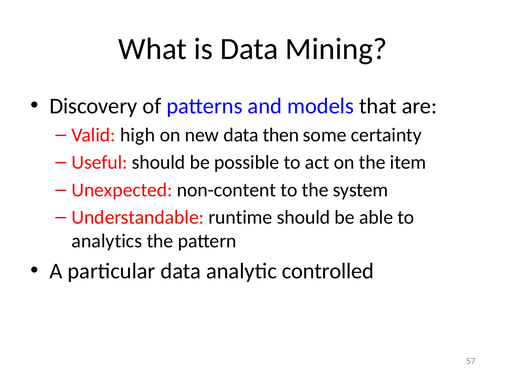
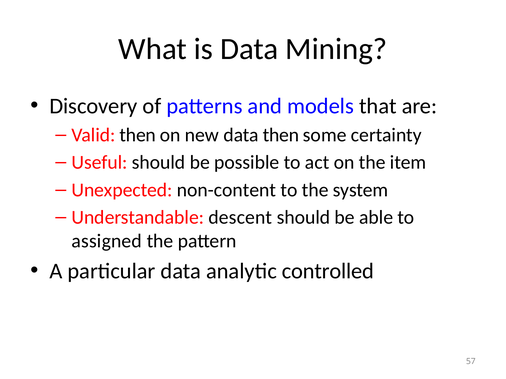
Valid high: high -> then
runtime: runtime -> descent
analytics: analytics -> assigned
